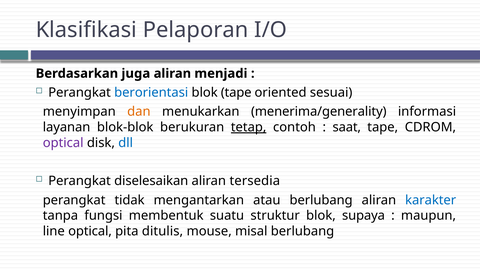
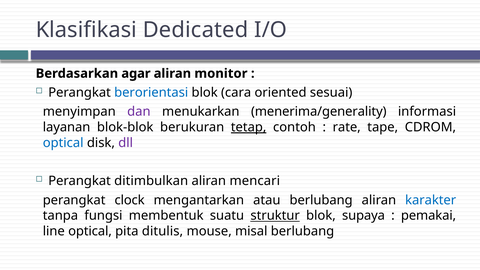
Pelaporan: Pelaporan -> Dedicated
juga: juga -> agar
menjadi: menjadi -> monitor
blok tape: tape -> cara
dan colour: orange -> purple
saat: saat -> rate
optical at (63, 143) colour: purple -> blue
dll colour: blue -> purple
diselesaikan: diselesaikan -> ditimbulkan
tersedia: tersedia -> mencari
tidak: tidak -> clock
struktur underline: none -> present
maupun: maupun -> pemakai
